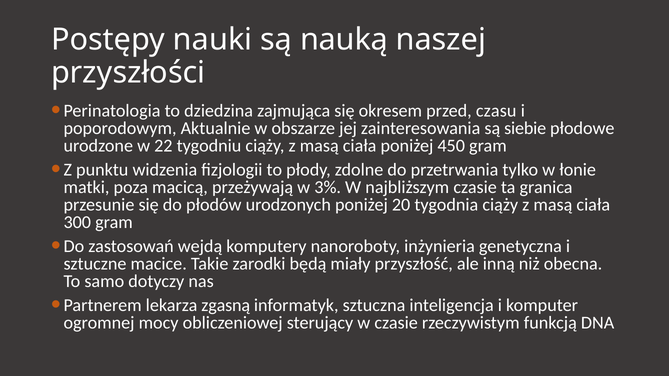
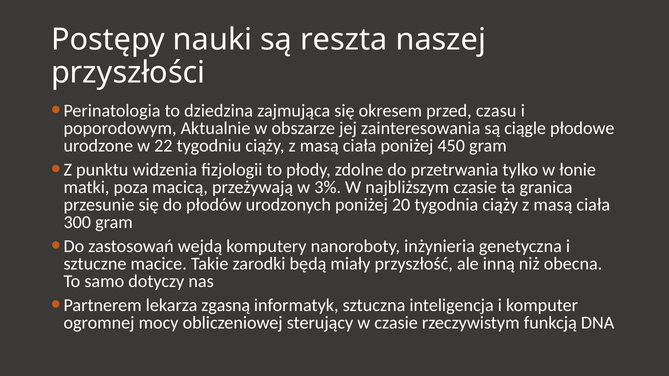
nauką: nauką -> reszta
siebie: siebie -> ciągle
